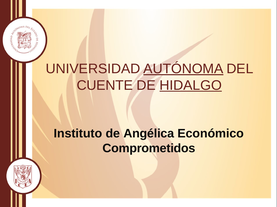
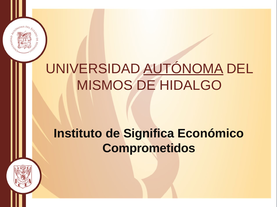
CUENTE: CUENTE -> MISMOS
HIDALGO underline: present -> none
Angélica: Angélica -> Significa
